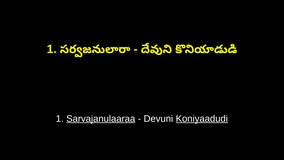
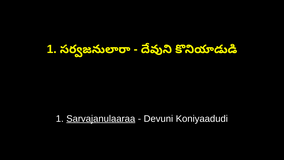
Koniyaadudi underline: present -> none
